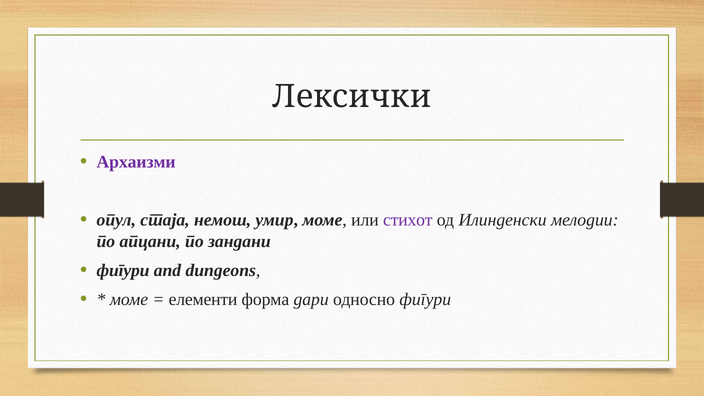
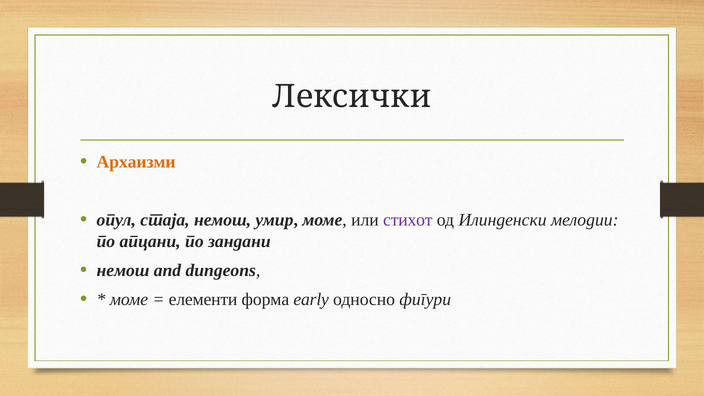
Архаизми colour: purple -> orange
фигури at (123, 270): фигури -> немош
дари: дари -> early
